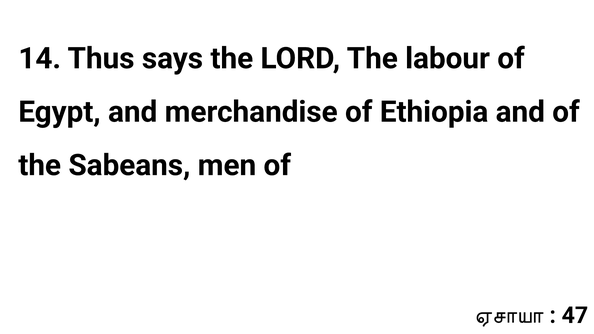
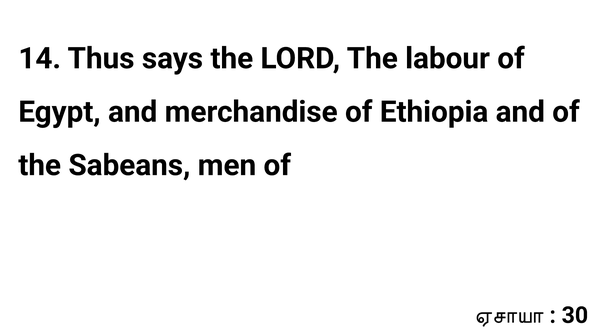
47: 47 -> 30
